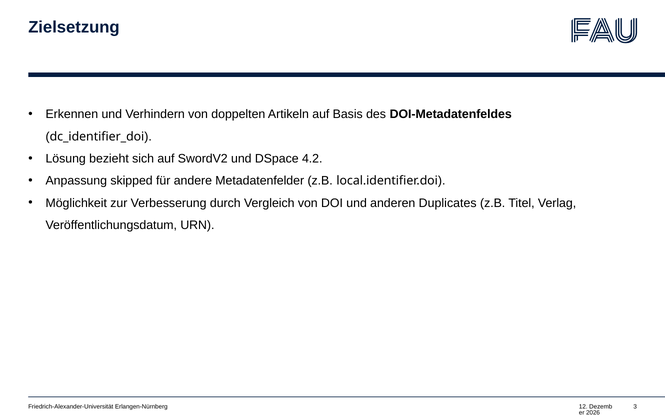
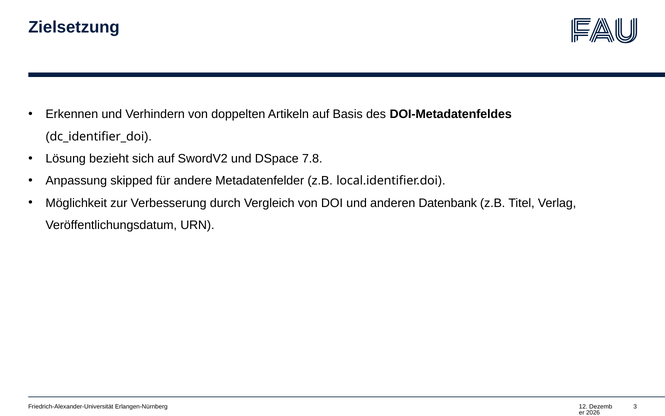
4.2: 4.2 -> 7.8
Duplicates: Duplicates -> Datenbank
